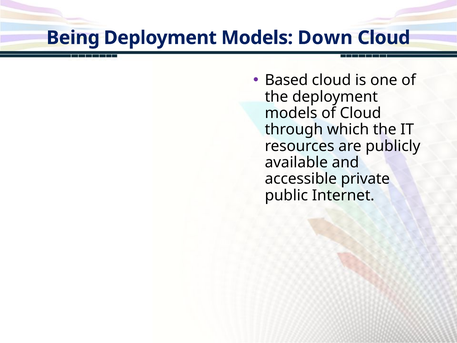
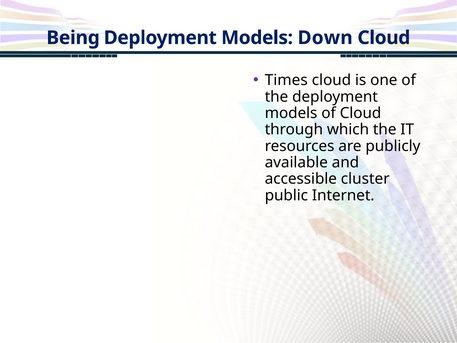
Based: Based -> Times
private: private -> cluster
